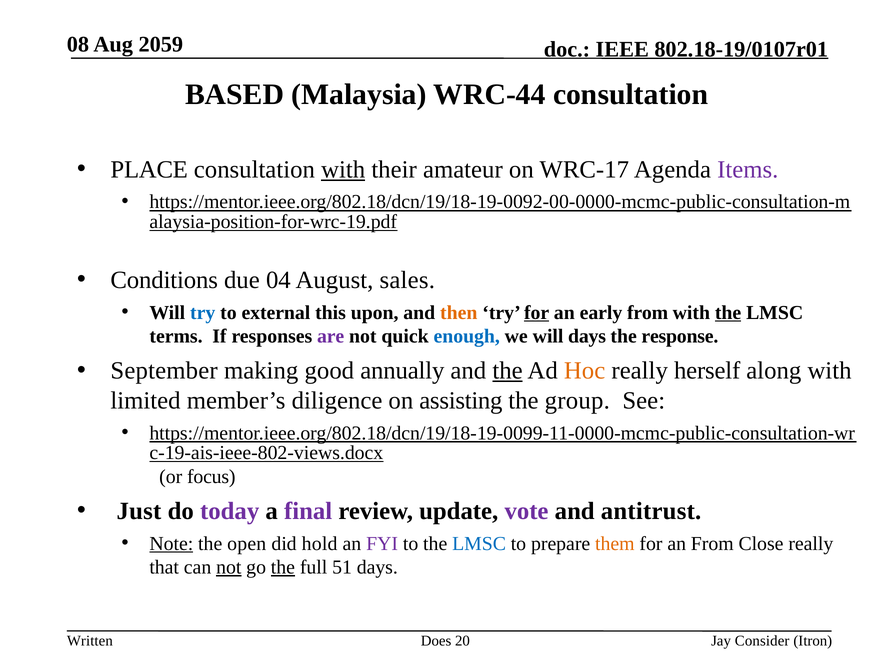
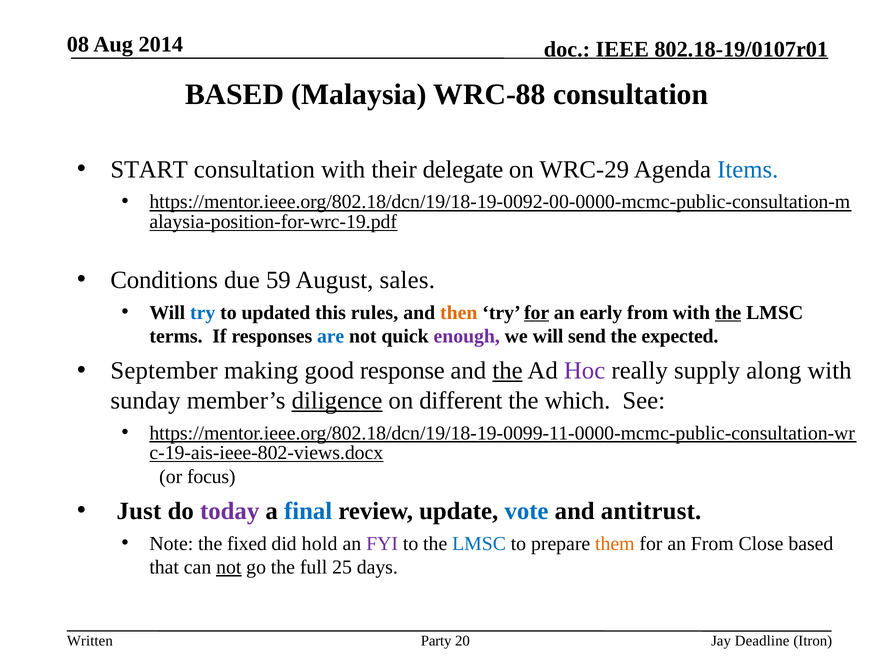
2059: 2059 -> 2014
WRC-44: WRC-44 -> WRC-88
PLACE: PLACE -> START
with at (343, 169) underline: present -> none
amateur: amateur -> delegate
WRC-17: WRC-17 -> WRC-29
Items colour: purple -> blue
04: 04 -> 59
external: external -> updated
upon: upon -> rules
are colour: purple -> blue
enough colour: blue -> purple
will days: days -> send
response: response -> expected
annually: annually -> response
Hoc colour: orange -> purple
herself: herself -> supply
limited: limited -> sunday
diligence underline: none -> present
assisting: assisting -> different
group: group -> which
final colour: purple -> blue
vote colour: purple -> blue
Note underline: present -> none
open: open -> fixed
Close really: really -> based
the at (283, 567) underline: present -> none
51: 51 -> 25
Does: Does -> Party
Consider: Consider -> Deadline
